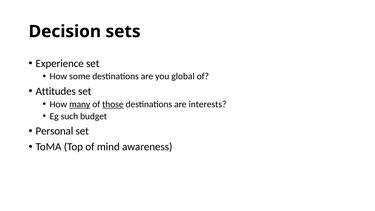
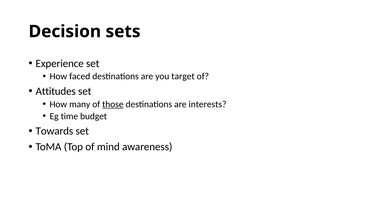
some: some -> faced
global: global -> target
many underline: present -> none
such: such -> time
Personal: Personal -> Towards
